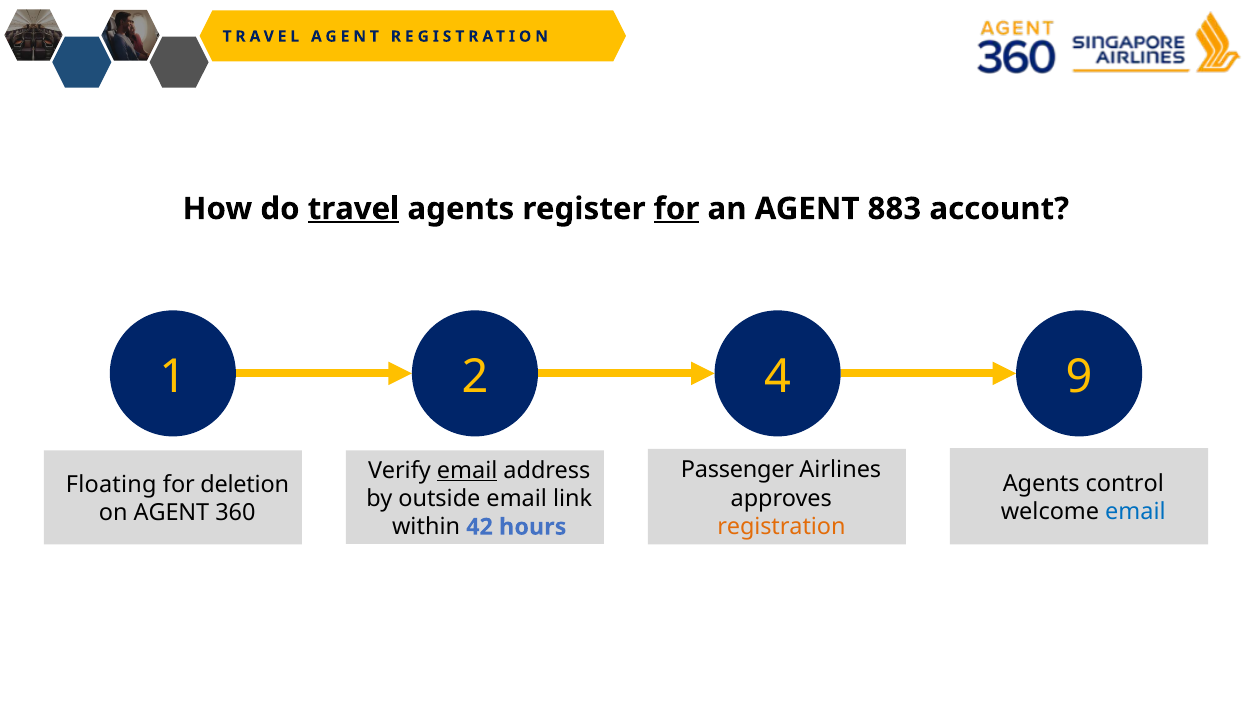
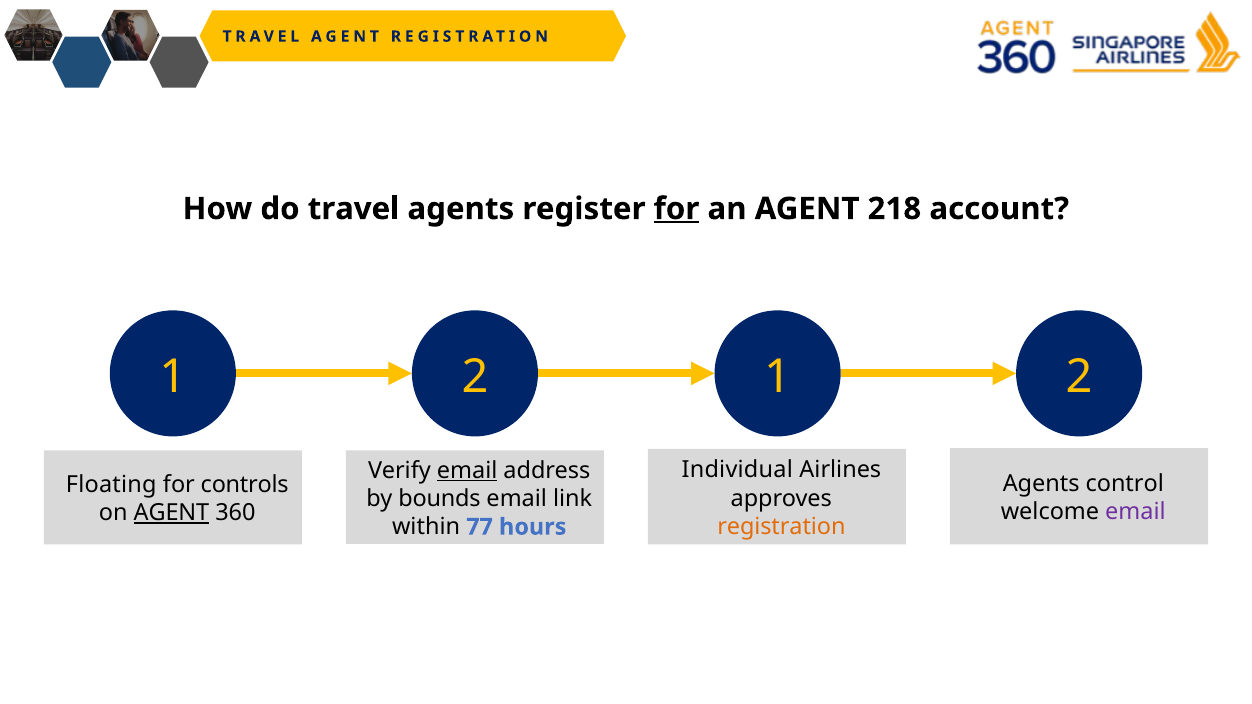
travel underline: present -> none
883: 883 -> 218
1 4: 4 -> 1
2 9: 9 -> 2
Passenger: Passenger -> Individual
deletion: deletion -> controls
outside: outside -> bounds
email at (1135, 512) colour: blue -> purple
AGENT at (171, 513) underline: none -> present
42: 42 -> 77
